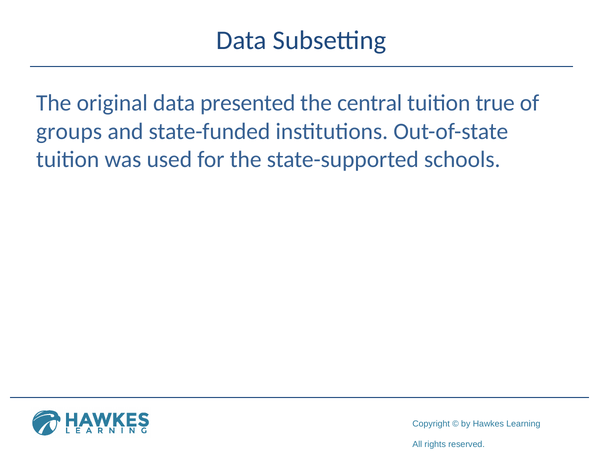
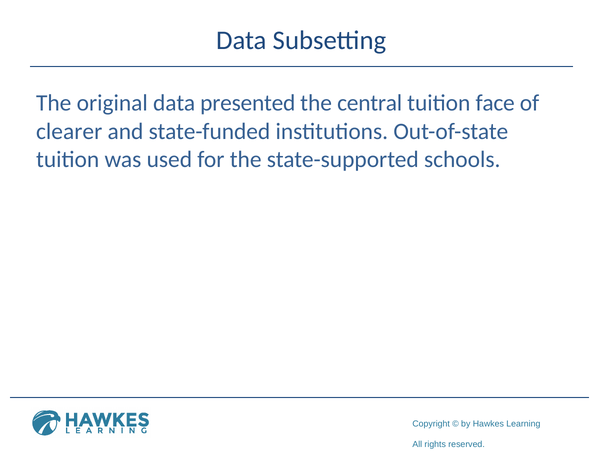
true: true -> face
groups: groups -> clearer
